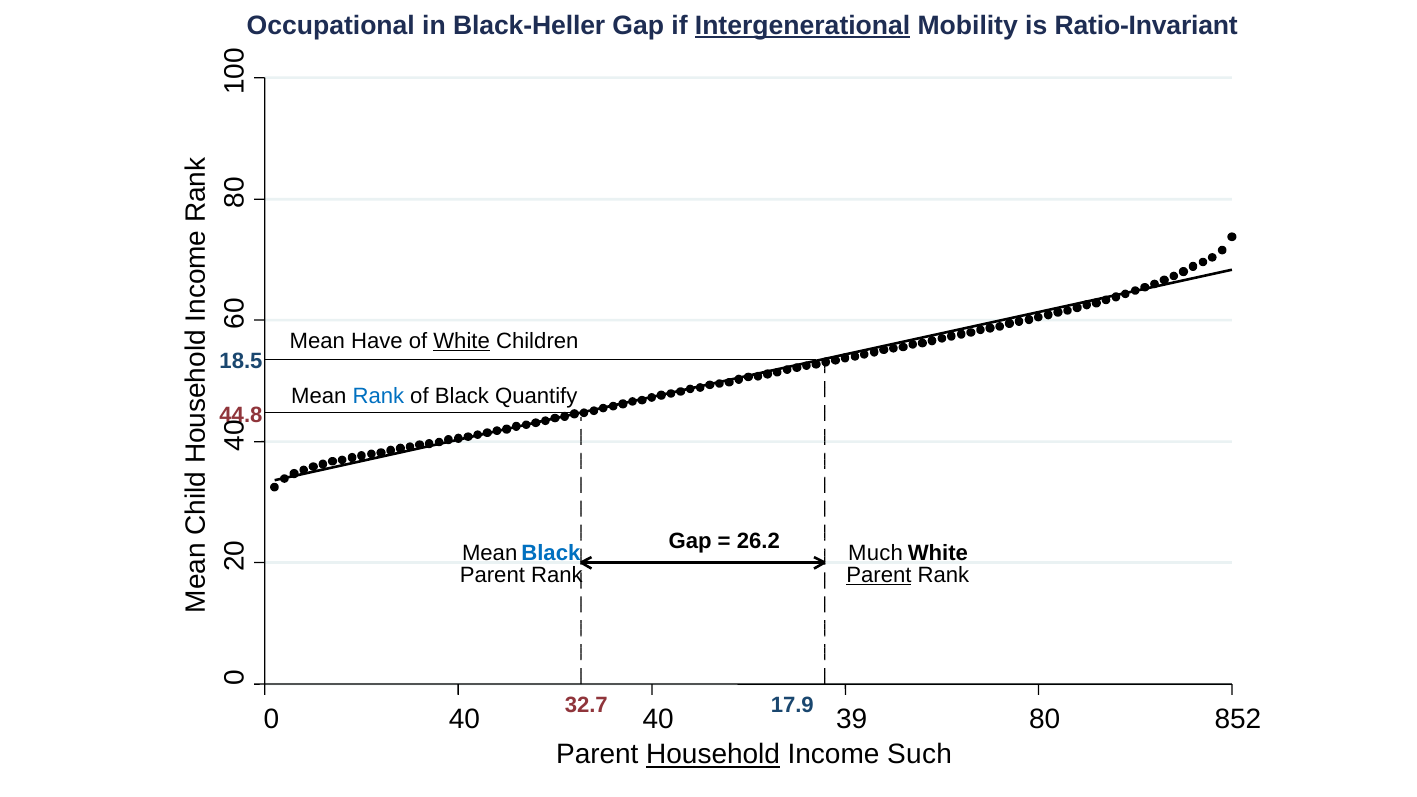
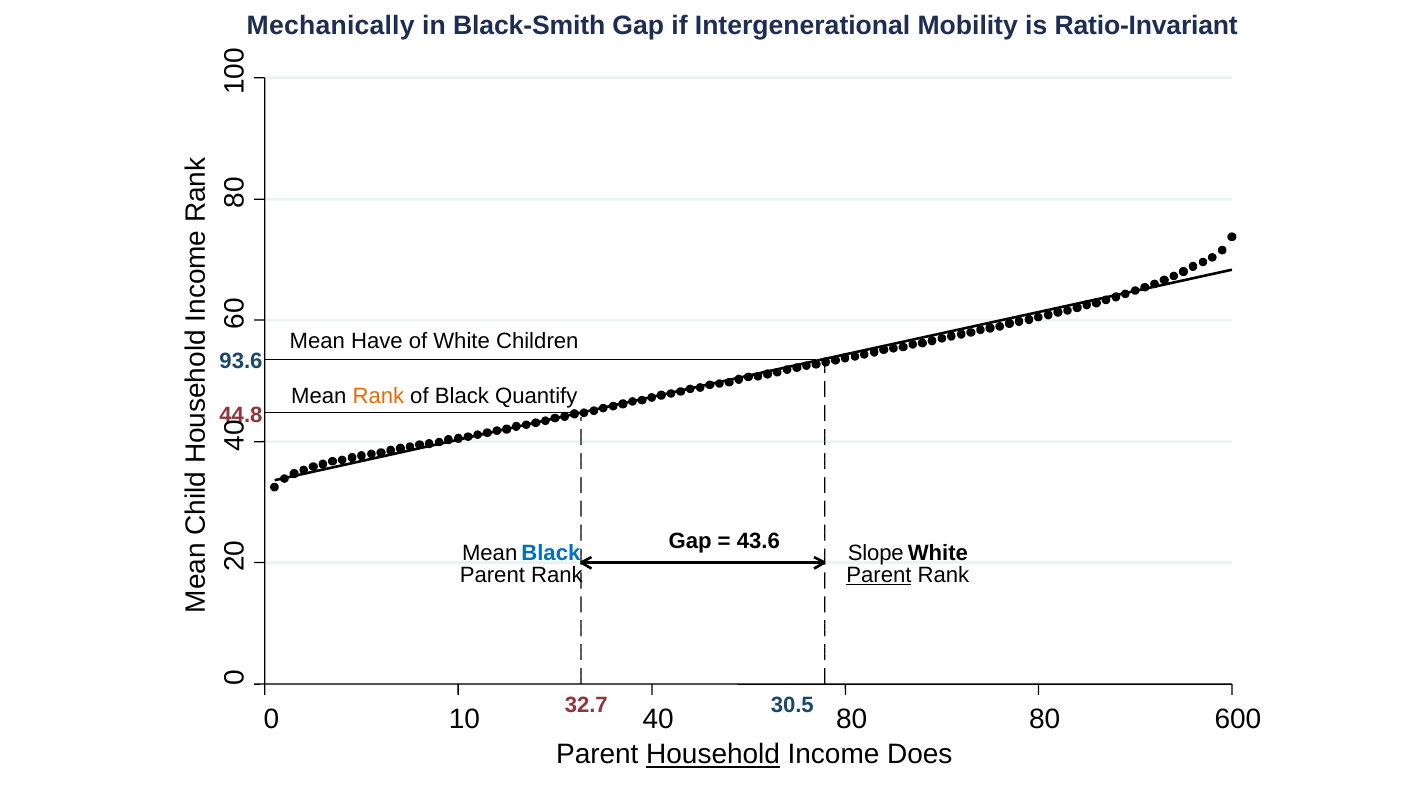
Occupational: Occupational -> Mechanically
Black-Heller: Black-Heller -> Black-Smith
Intergenerational underline: present -> none
White at (462, 341) underline: present -> none
18.5: 18.5 -> 93.6
Rank at (378, 396) colour: blue -> orange
26.2: 26.2 -> 43.6
Much: Much -> Slope
17.9: 17.9 -> 30.5
0 40: 40 -> 10
40 39: 39 -> 80
852: 852 -> 600
Such: Such -> Does
